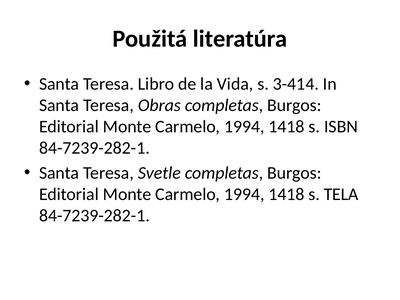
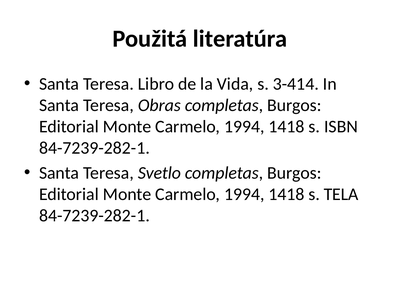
Svetle: Svetle -> Svetlo
